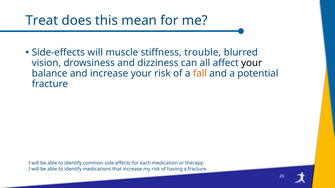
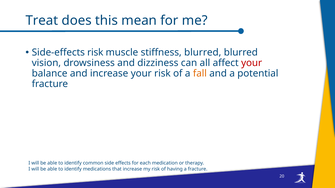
Side-effects will: will -> risk
stiffness trouble: trouble -> blurred
your at (252, 63) colour: black -> red
